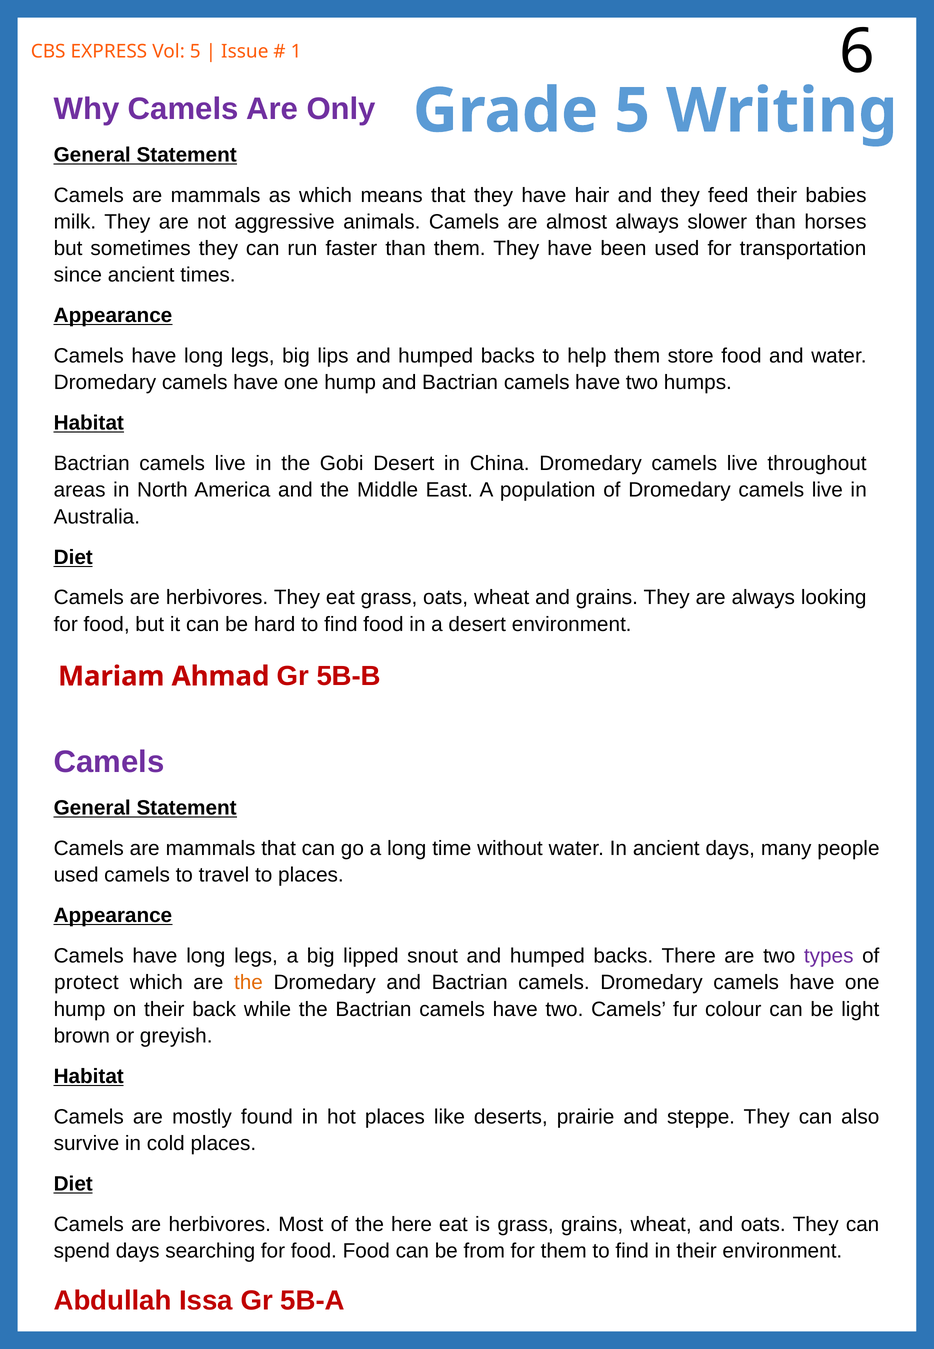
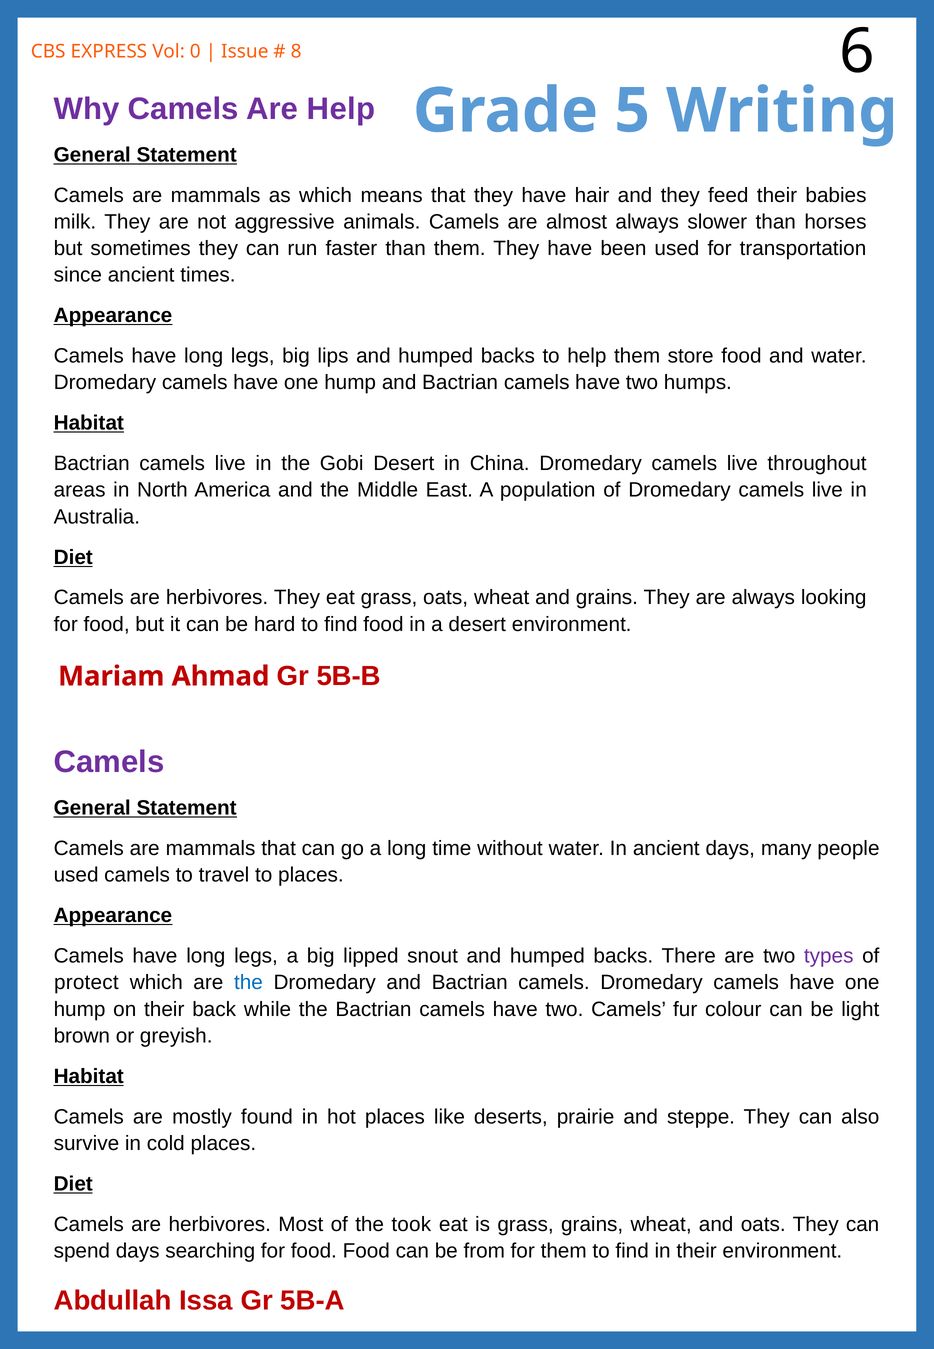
Vol 5: 5 -> 0
1: 1 -> 8
Are Only: Only -> Help
the at (248, 983) colour: orange -> blue
here: here -> took
